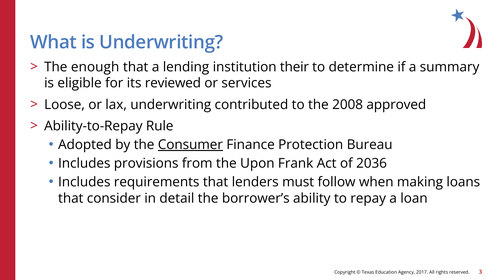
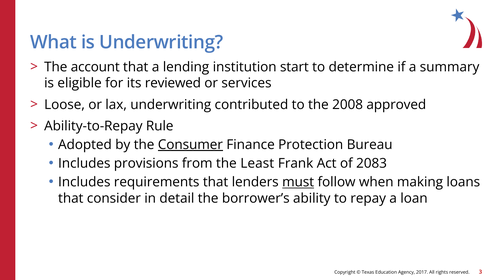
enough: enough -> account
their: their -> start
Upon: Upon -> Least
2036: 2036 -> 2083
must underline: none -> present
